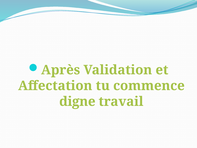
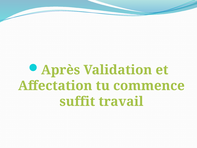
digne: digne -> suffit
